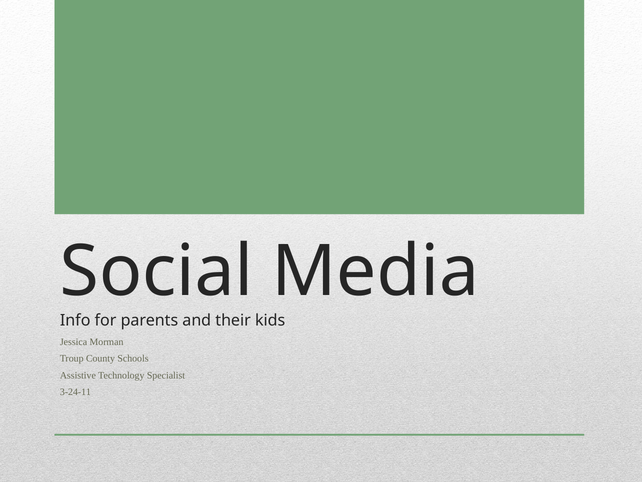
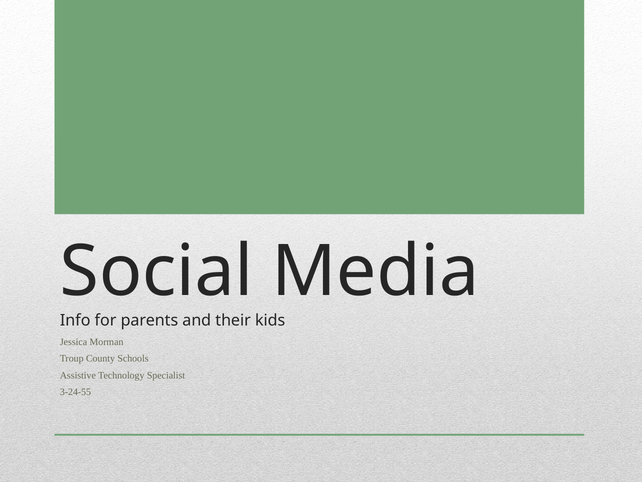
3-24-11: 3-24-11 -> 3-24-55
